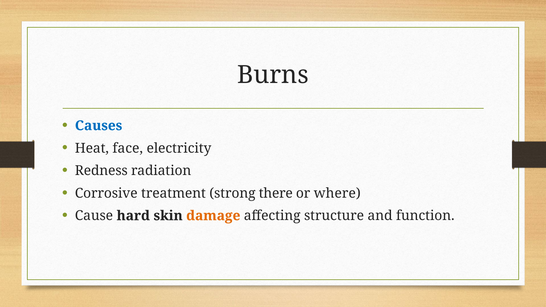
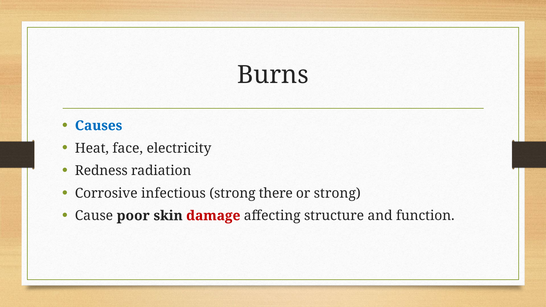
treatment: treatment -> infectious
or where: where -> strong
hard: hard -> poor
damage colour: orange -> red
